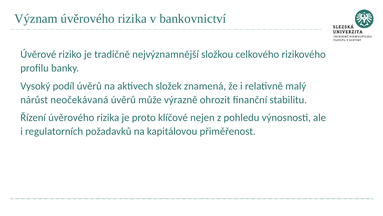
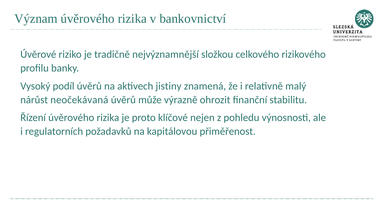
složek: složek -> jistiny
